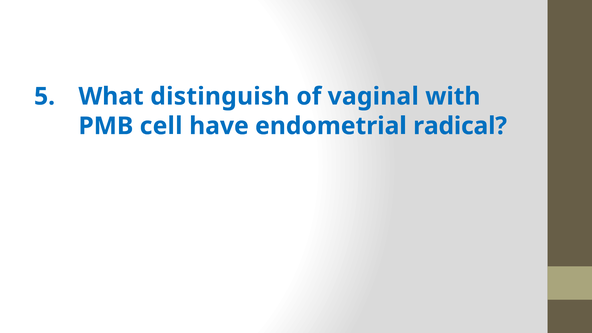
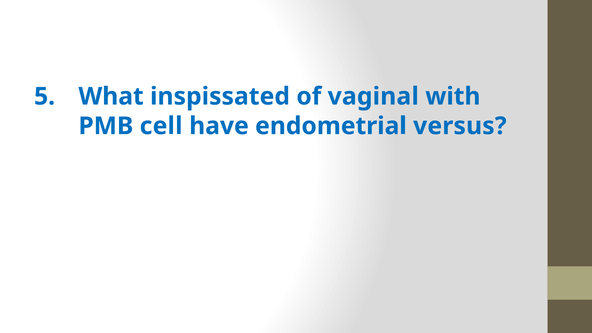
distinguish: distinguish -> inspissated
radical: radical -> versus
